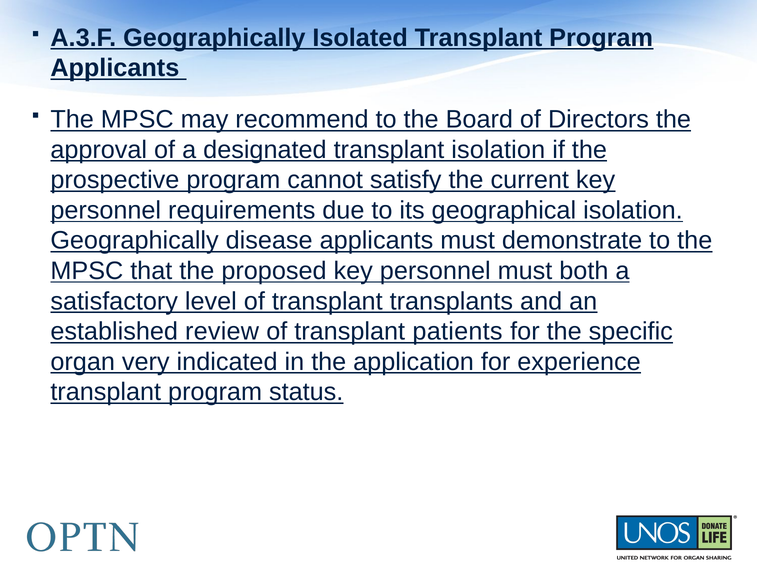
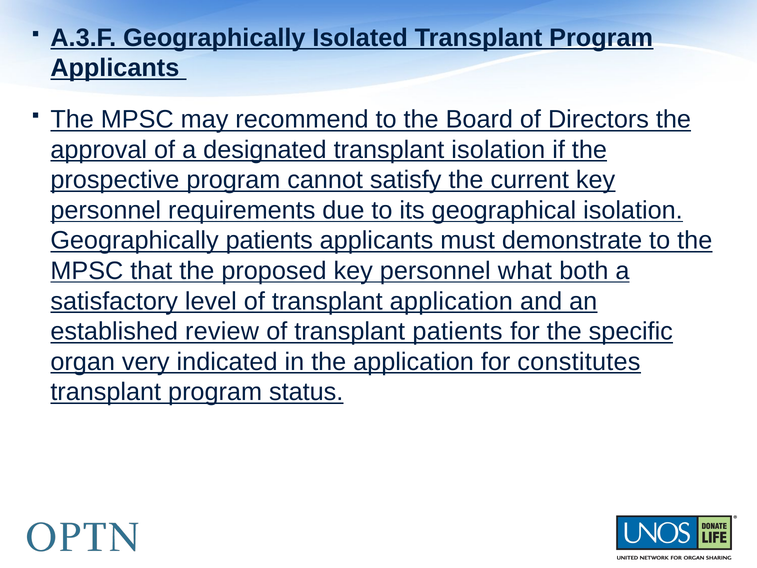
Geographically disease: disease -> patients
personnel must: must -> what
transplant transplants: transplants -> application
experience: experience -> constitutes
